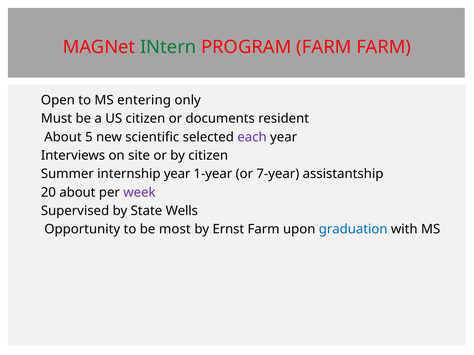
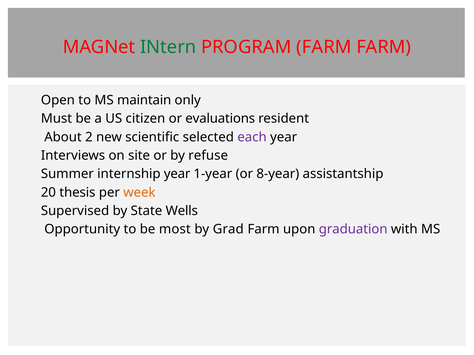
entering: entering -> maintain
documents: documents -> evaluations
5: 5 -> 2
by citizen: citizen -> refuse
7-year: 7-year -> 8-year
about at (77, 193): about -> thesis
week colour: purple -> orange
Ernst: Ernst -> Grad
graduation colour: blue -> purple
